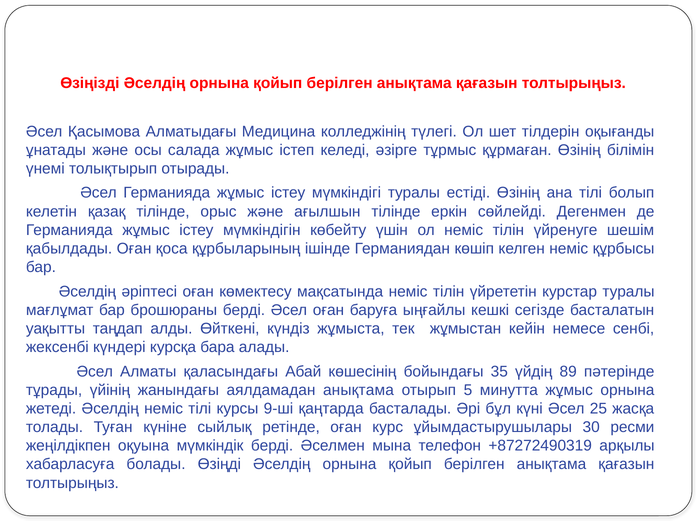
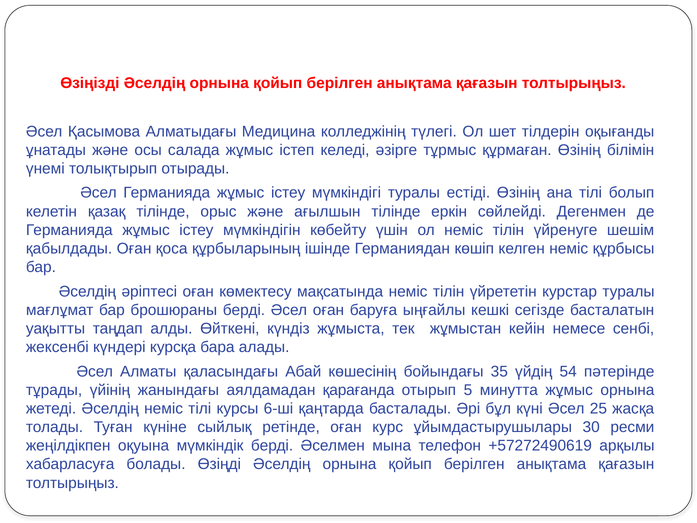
89: 89 -> 54
аялдамадан анықтама: анықтама -> қарағанда
9-ші: 9-ші -> 6-ші
+87272490319: +87272490319 -> +57272490619
